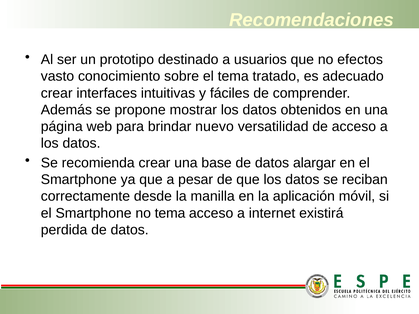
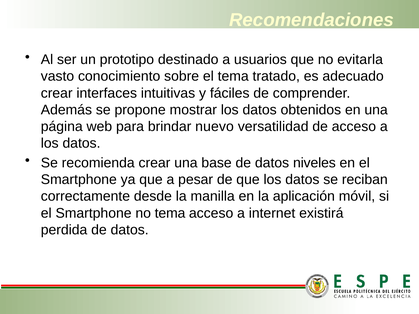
efectos: efectos -> evitarla
alargar: alargar -> niveles
